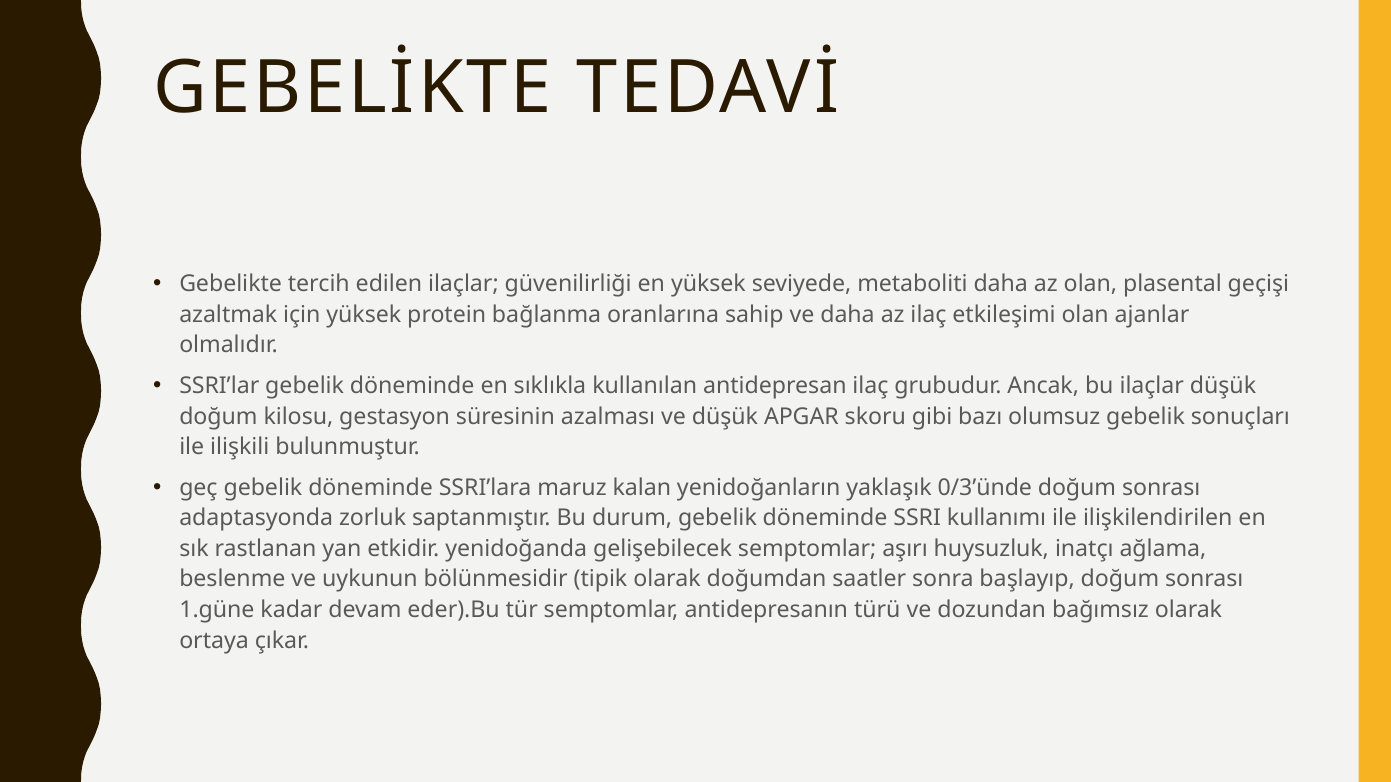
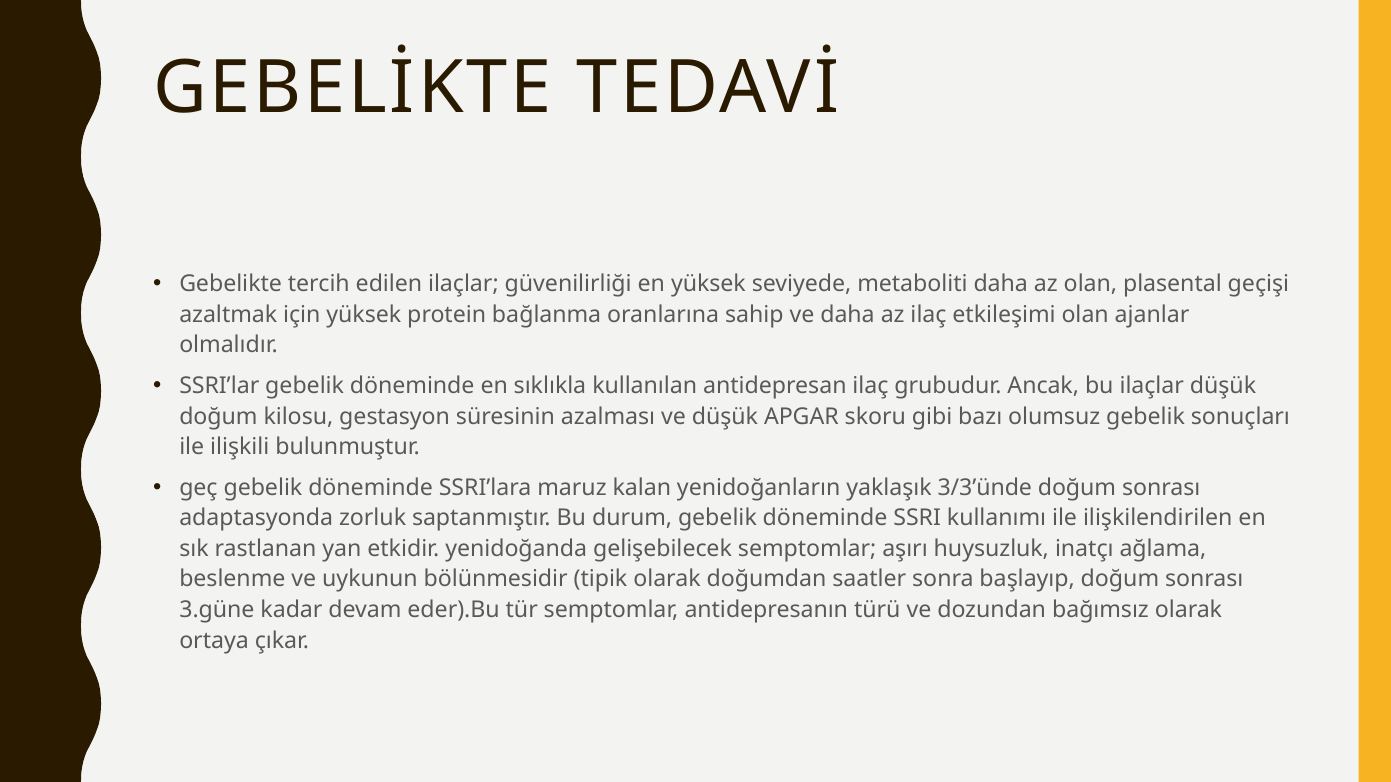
0/3’ünde: 0/3’ünde -> 3/3’ünde
1.güne: 1.güne -> 3.güne
